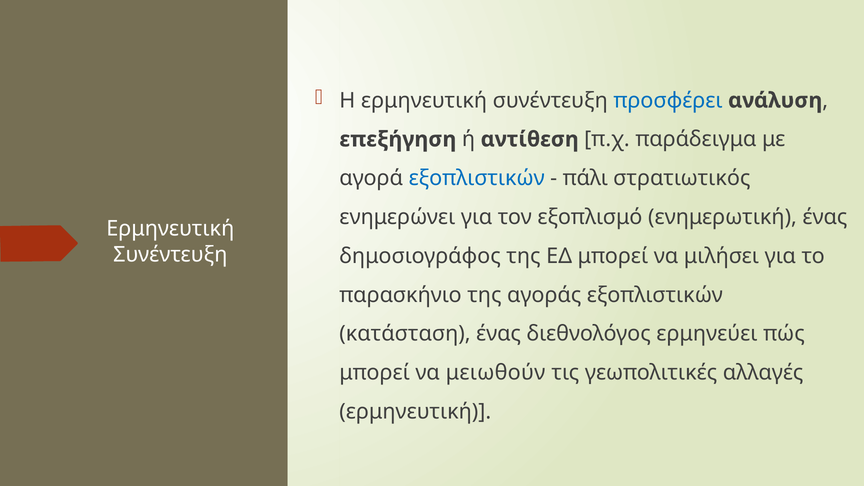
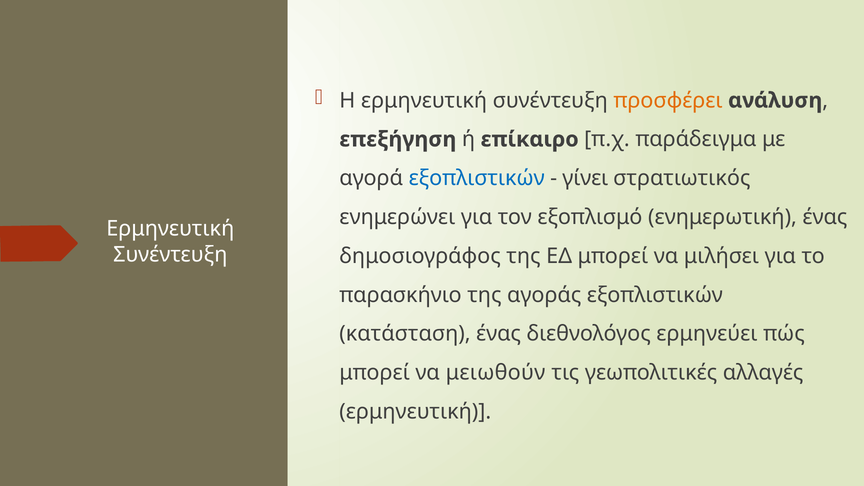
προσφέρει colour: blue -> orange
αντίθεση: αντίθεση -> επίκαιρο
πάλι: πάλι -> γίνει
